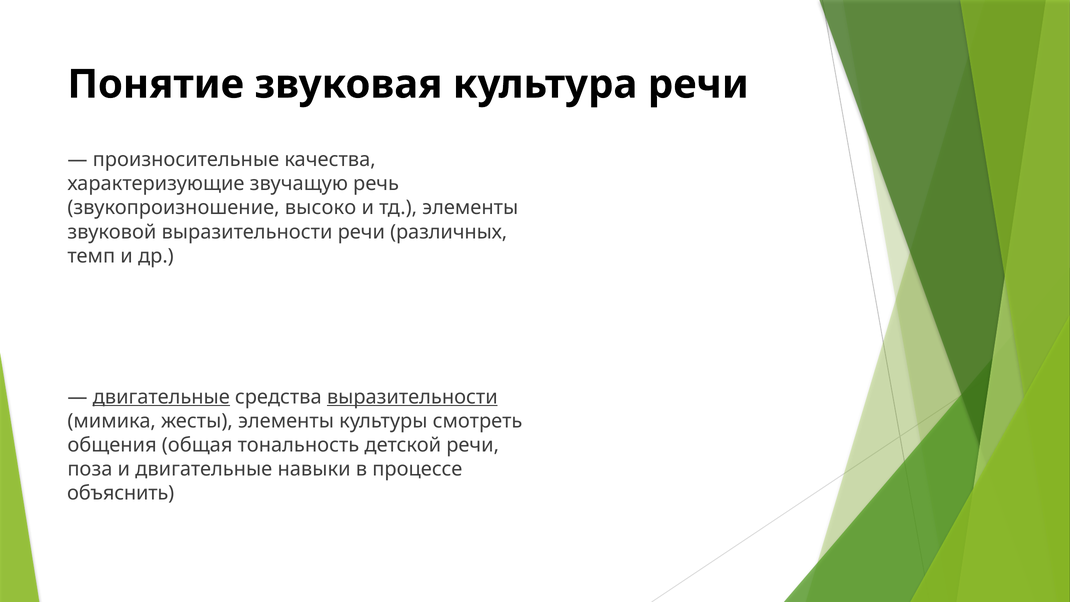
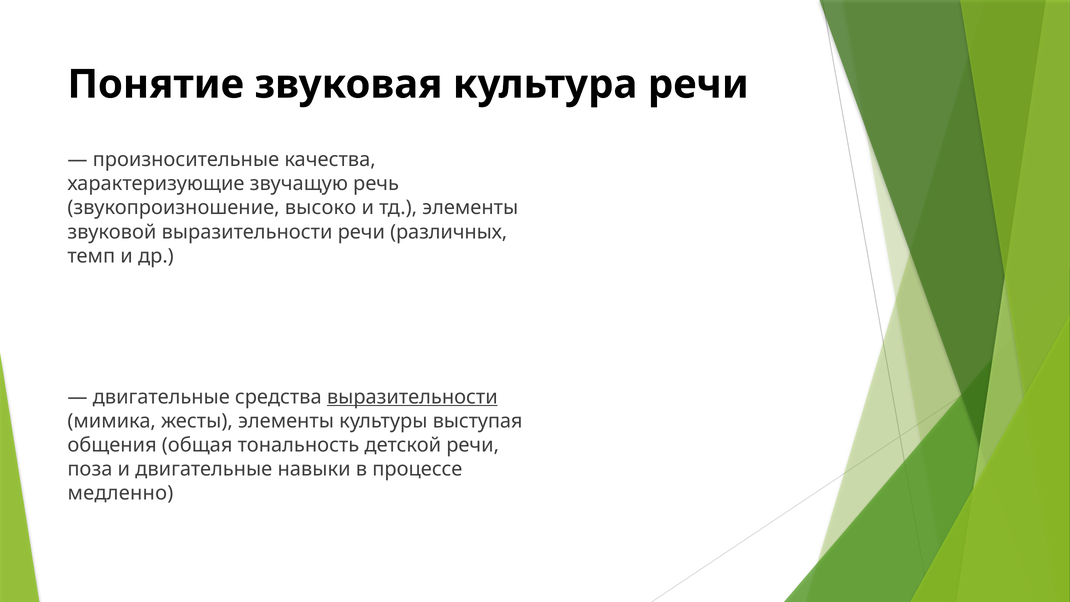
двигательные at (161, 397) underline: present -> none
смотреть: смотреть -> выступая
объяснить: объяснить -> медленно
